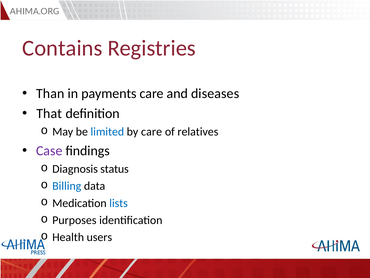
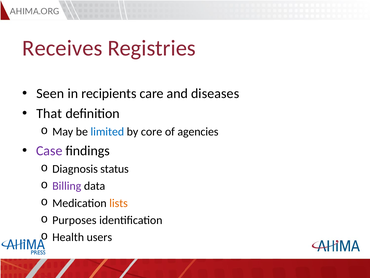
Contains: Contains -> Receives
Than: Than -> Seen
payments: payments -> recipients
by care: care -> core
relatives: relatives -> agencies
Billing colour: blue -> purple
lists colour: blue -> orange
